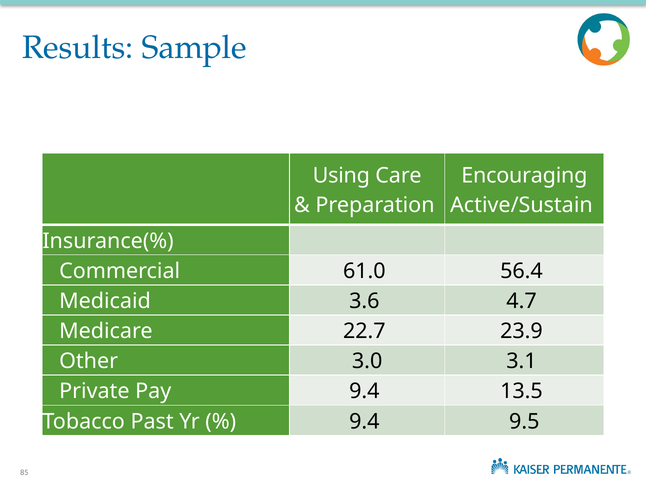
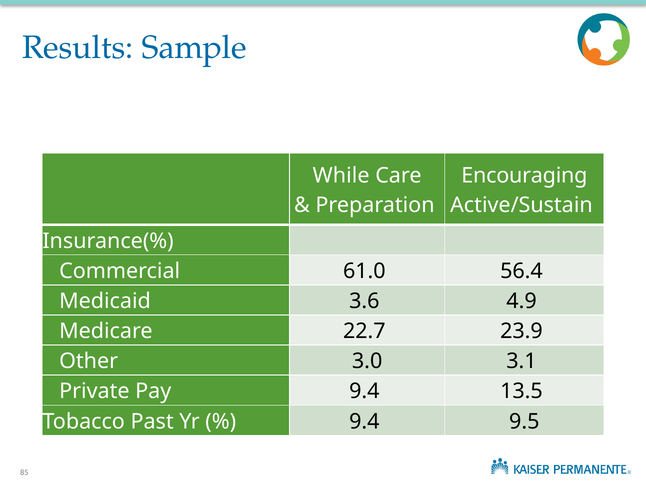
Using: Using -> While
4.7: 4.7 -> 4.9
